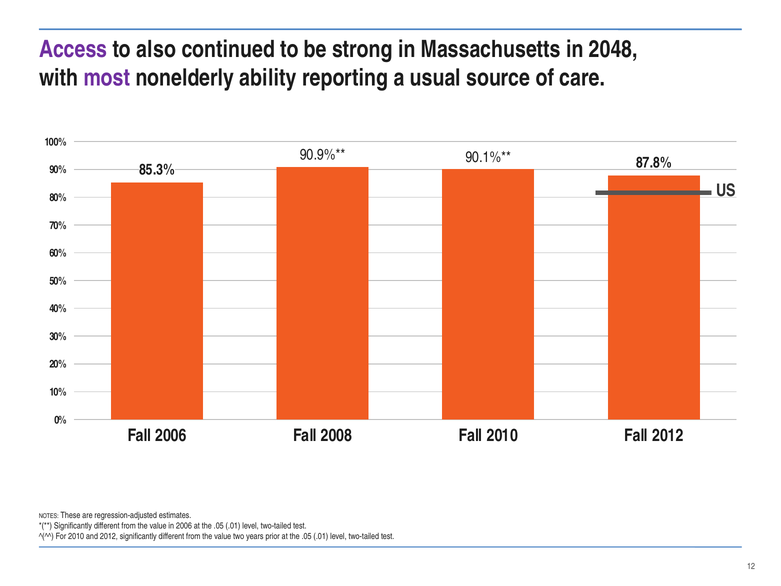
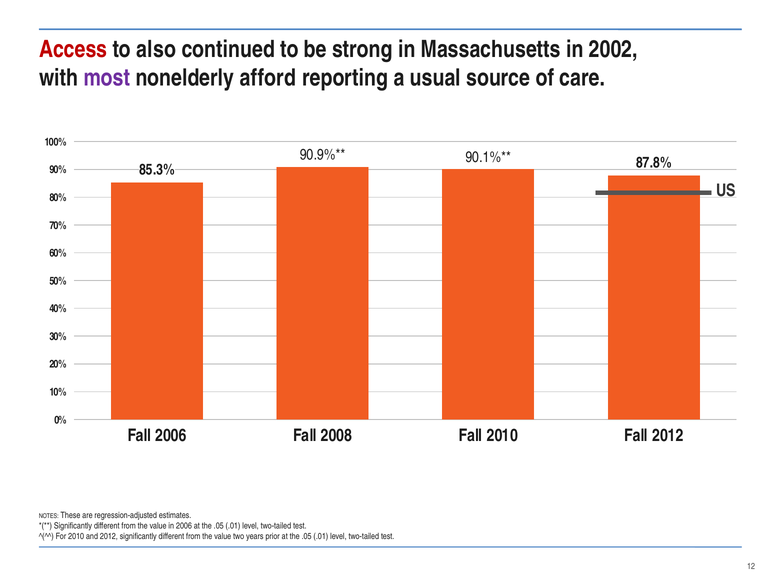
Access colour: purple -> red
2048: 2048 -> 2002
ability: ability -> afford
